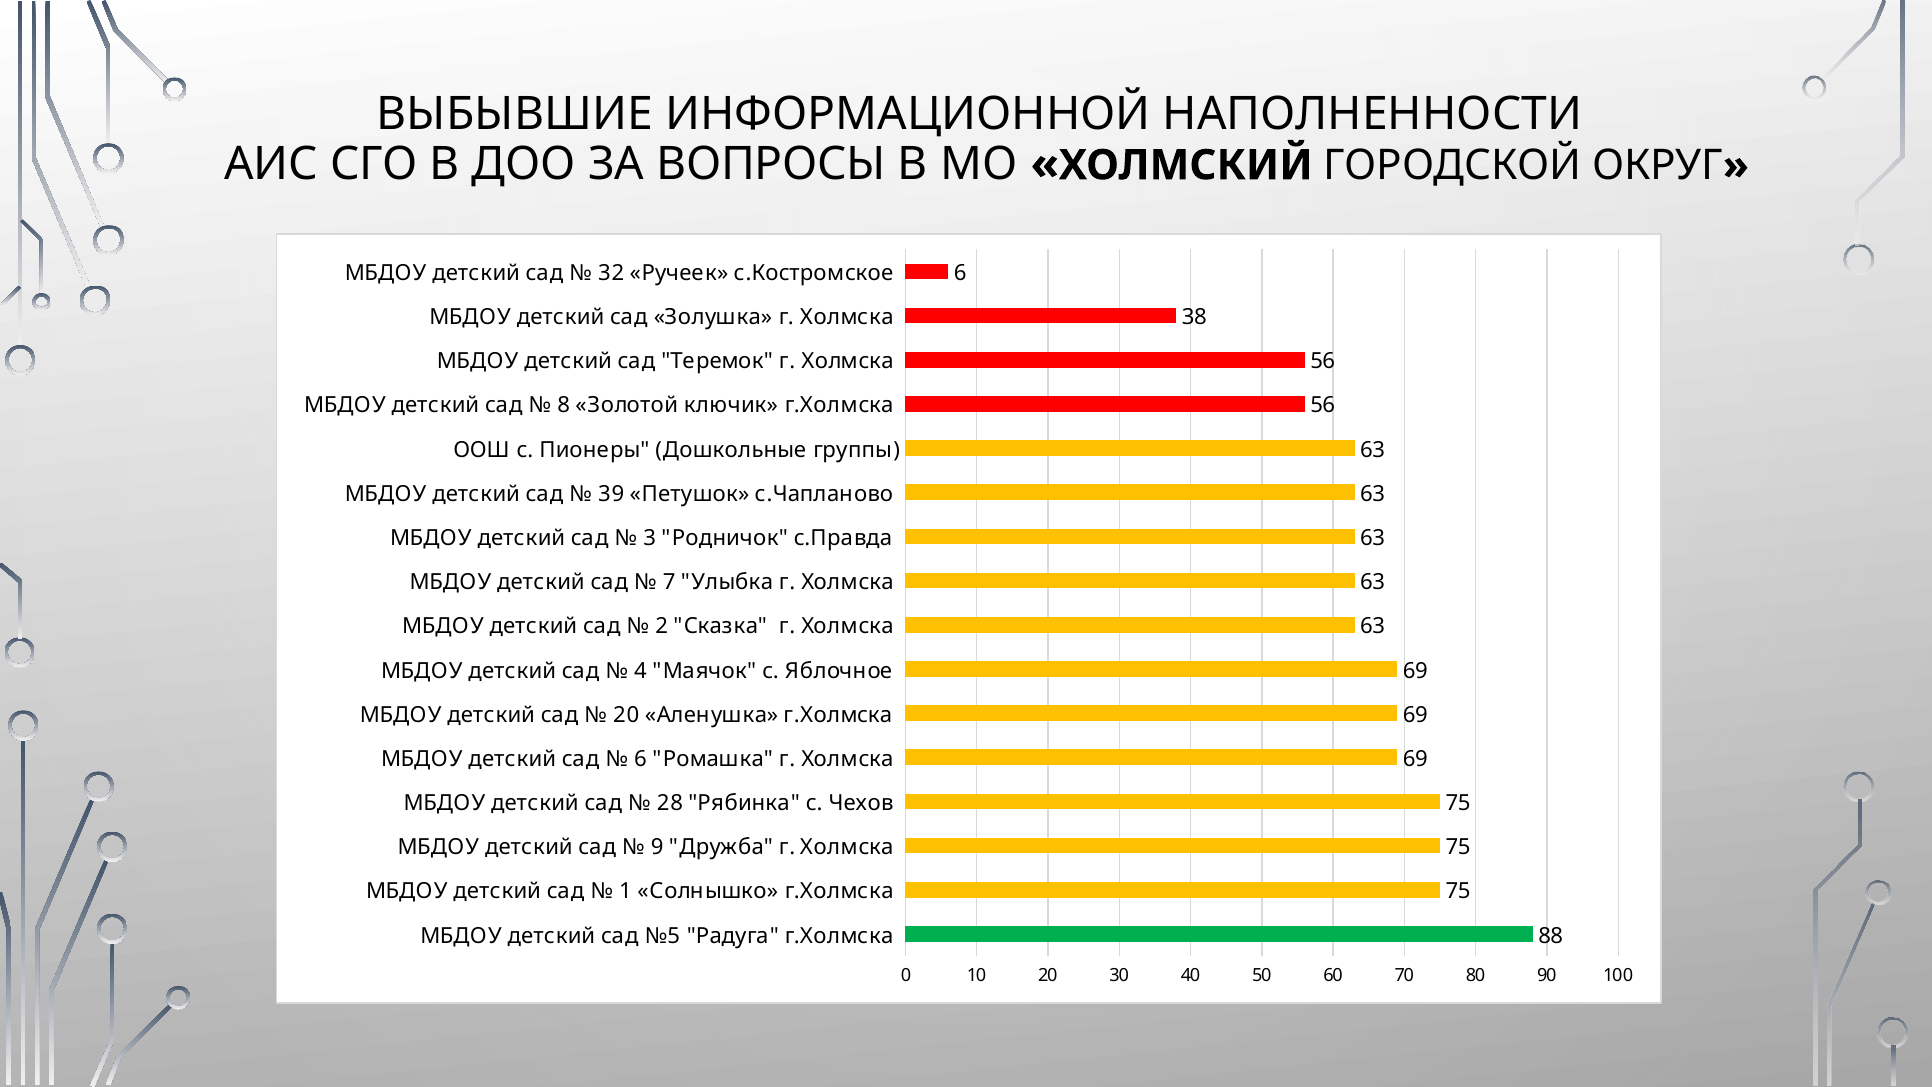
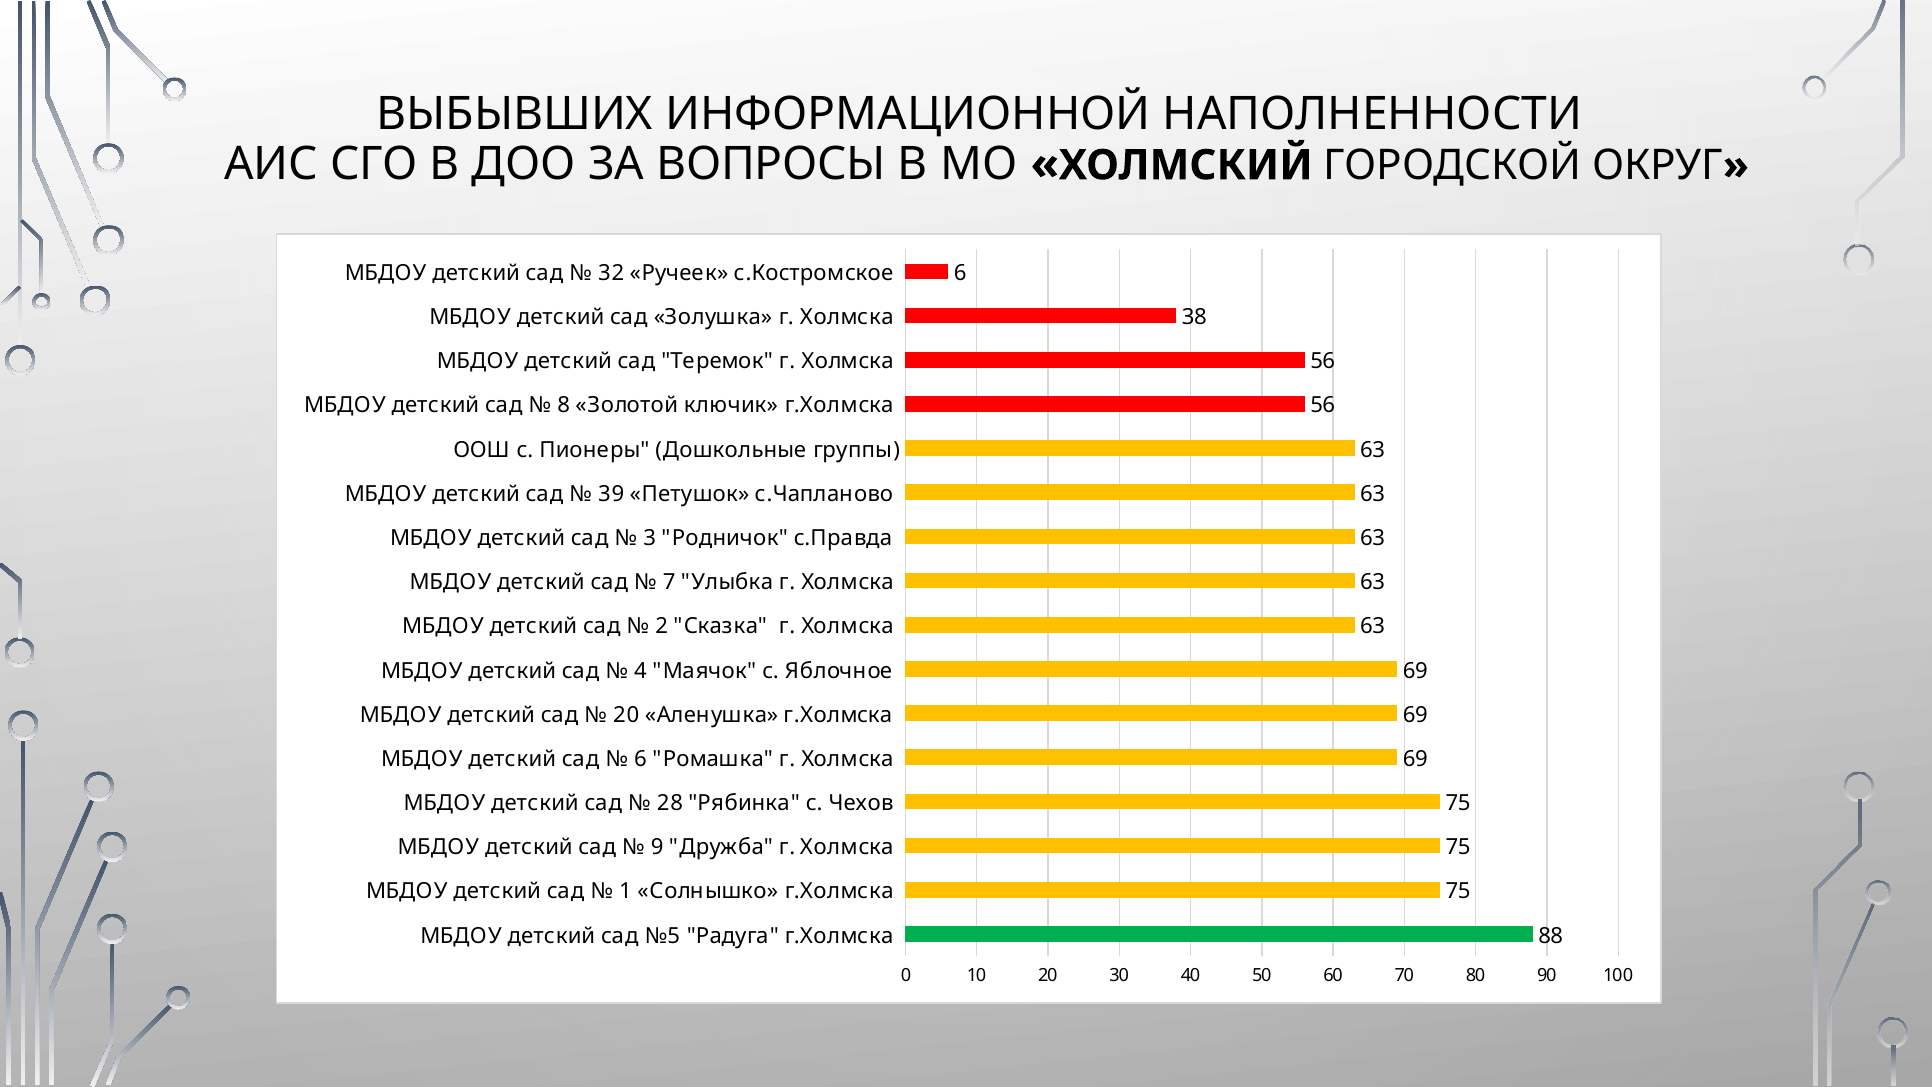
ВЫБЫВШИЕ: ВЫБЫВШИЕ -> ВЫБЫВШИХ
